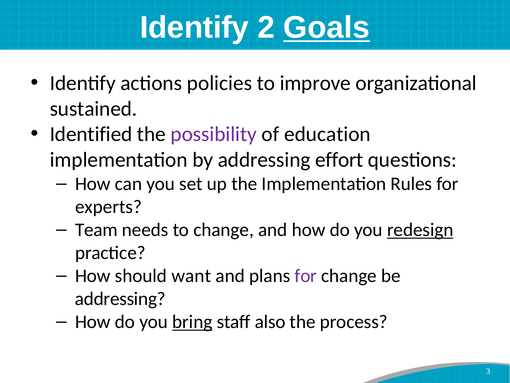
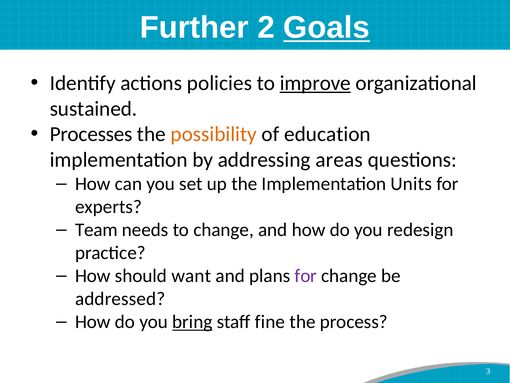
Identify at (194, 28): Identify -> Further
improve underline: none -> present
Identified: Identified -> Processes
possibility colour: purple -> orange
effort: effort -> areas
Rules: Rules -> Units
redesign underline: present -> none
addressing at (120, 299): addressing -> addressed
also: also -> fine
